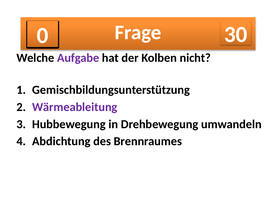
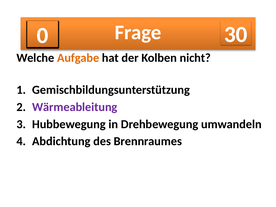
Aufgabe colour: purple -> orange
